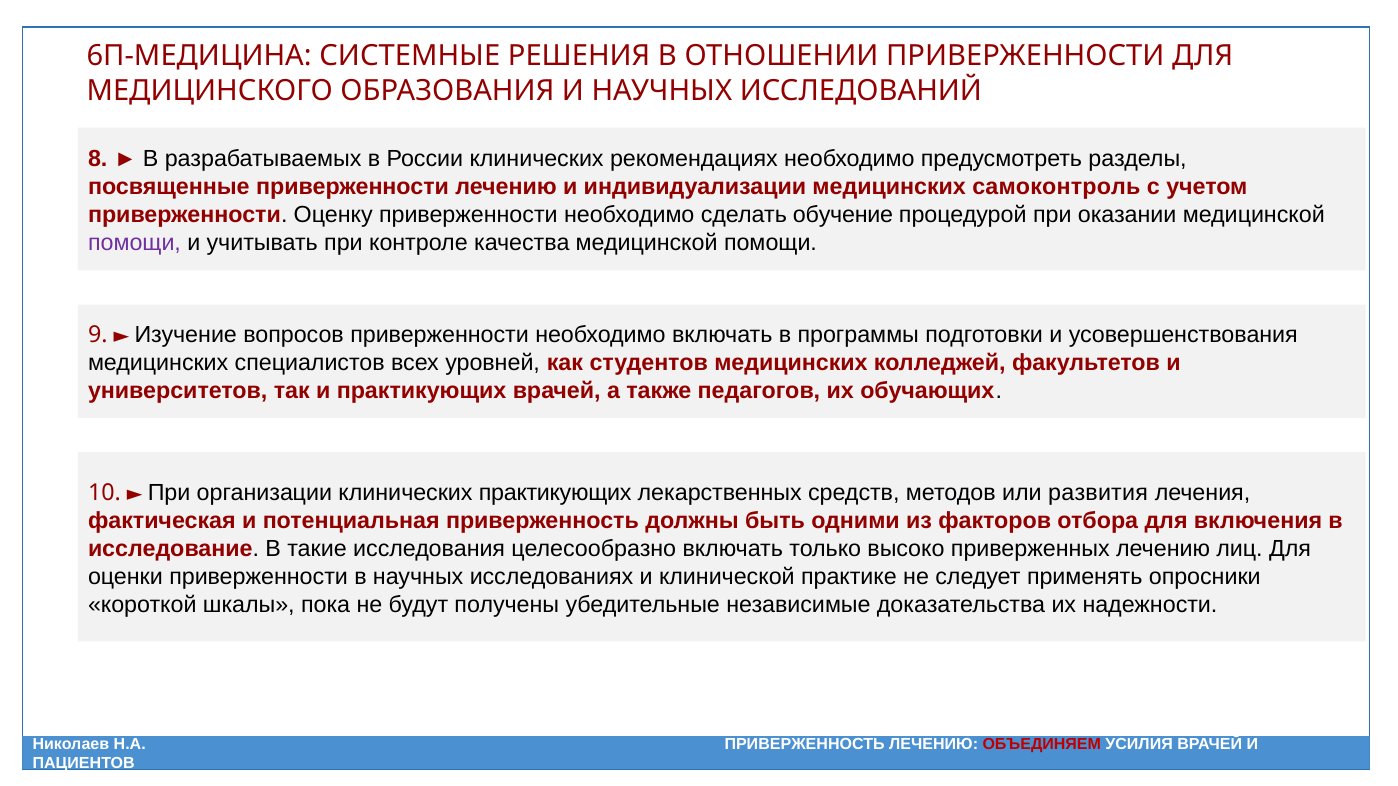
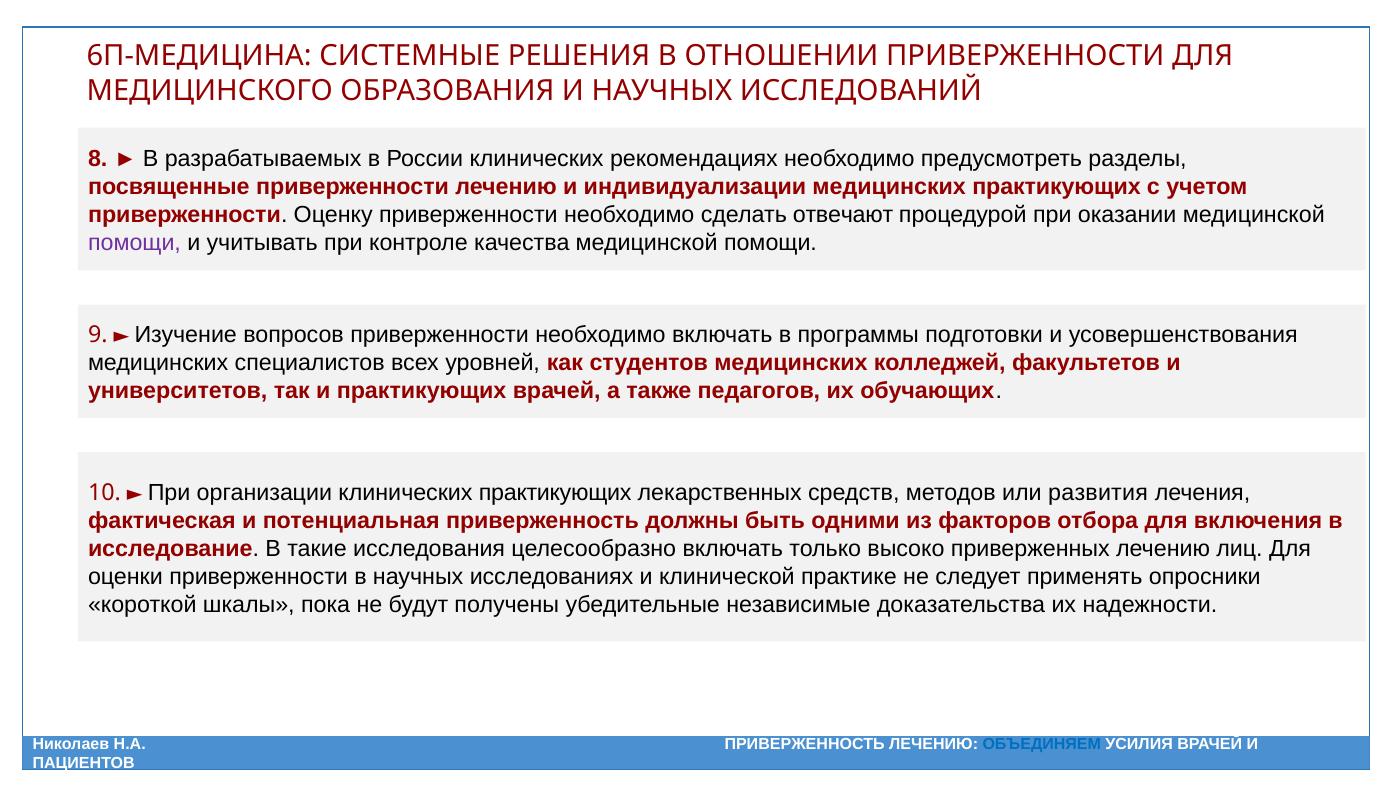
медицинских самоконтроль: самоконтроль -> практикующих
обучение: обучение -> отвечают
ОБЪЕДИНЯЕМ colour: red -> blue
